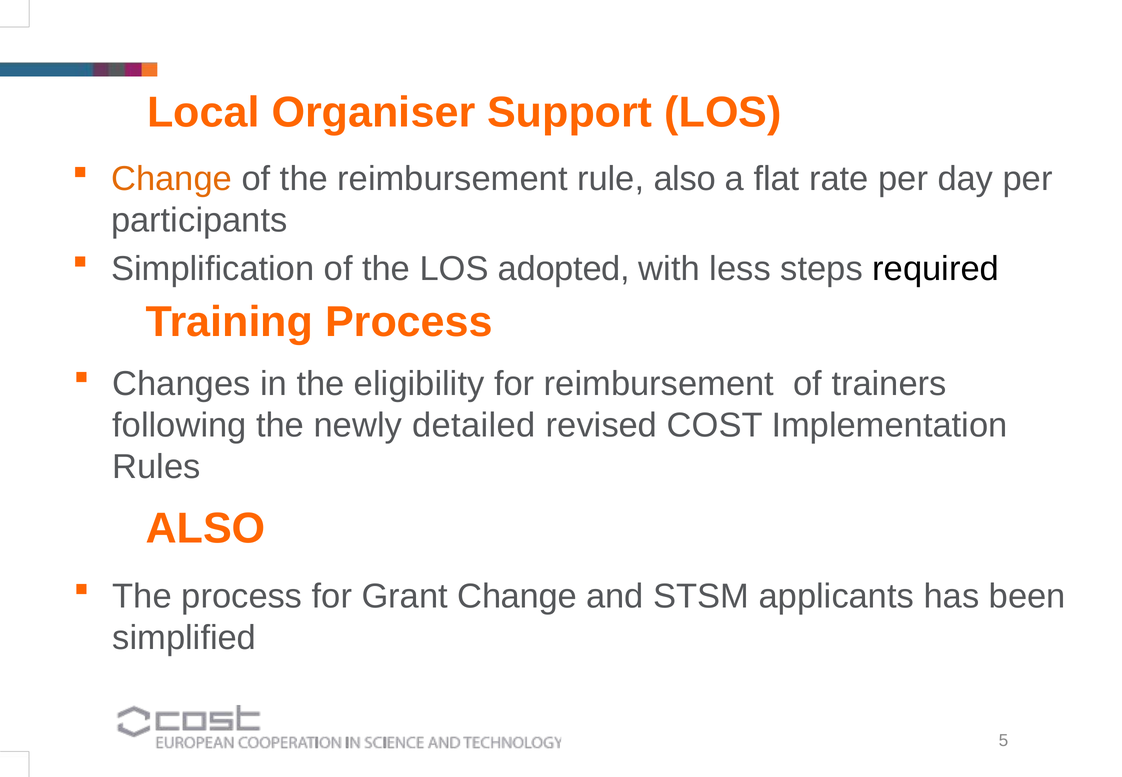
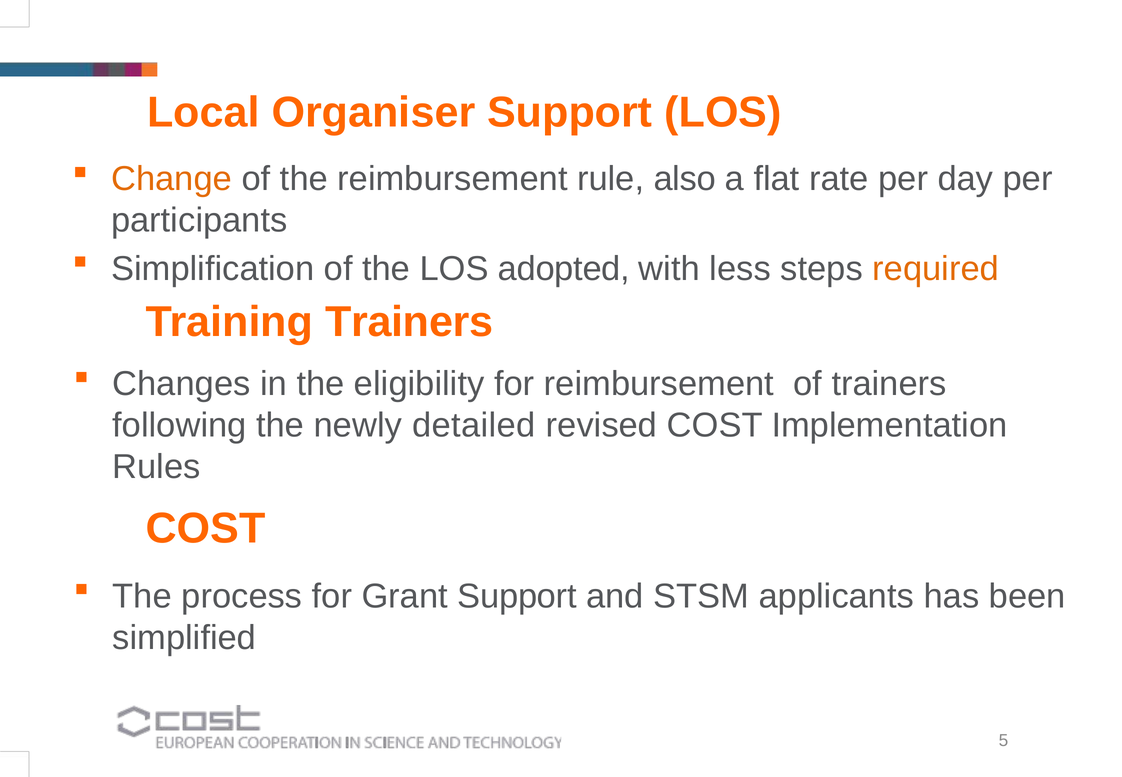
required colour: black -> orange
Training Process: Process -> Trainers
ALSO at (206, 528): ALSO -> COST
Grant Change: Change -> Support
